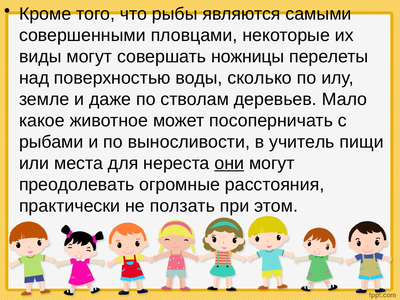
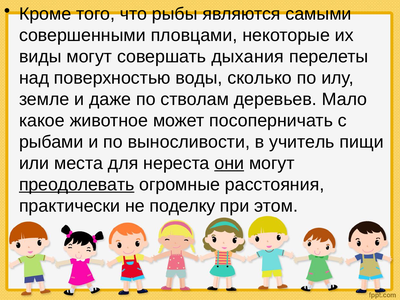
ножницы: ножницы -> дыхания
преодолевать underline: none -> present
ползать: ползать -> поделку
